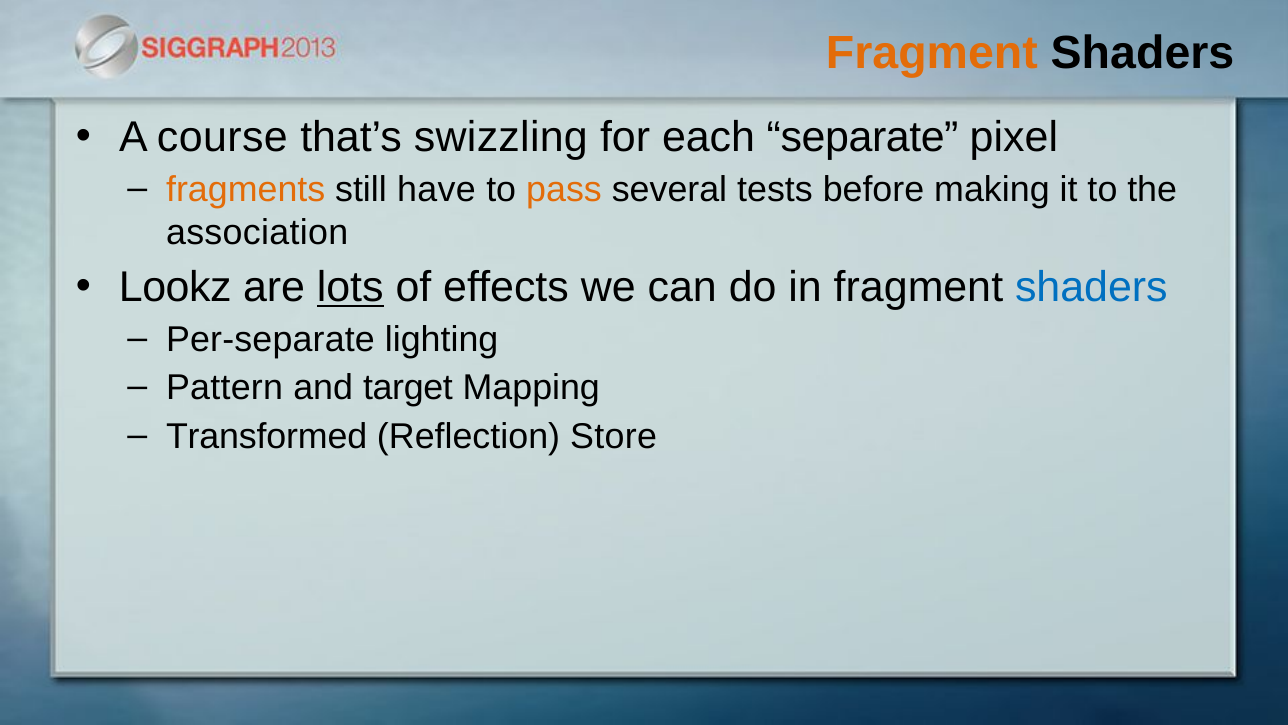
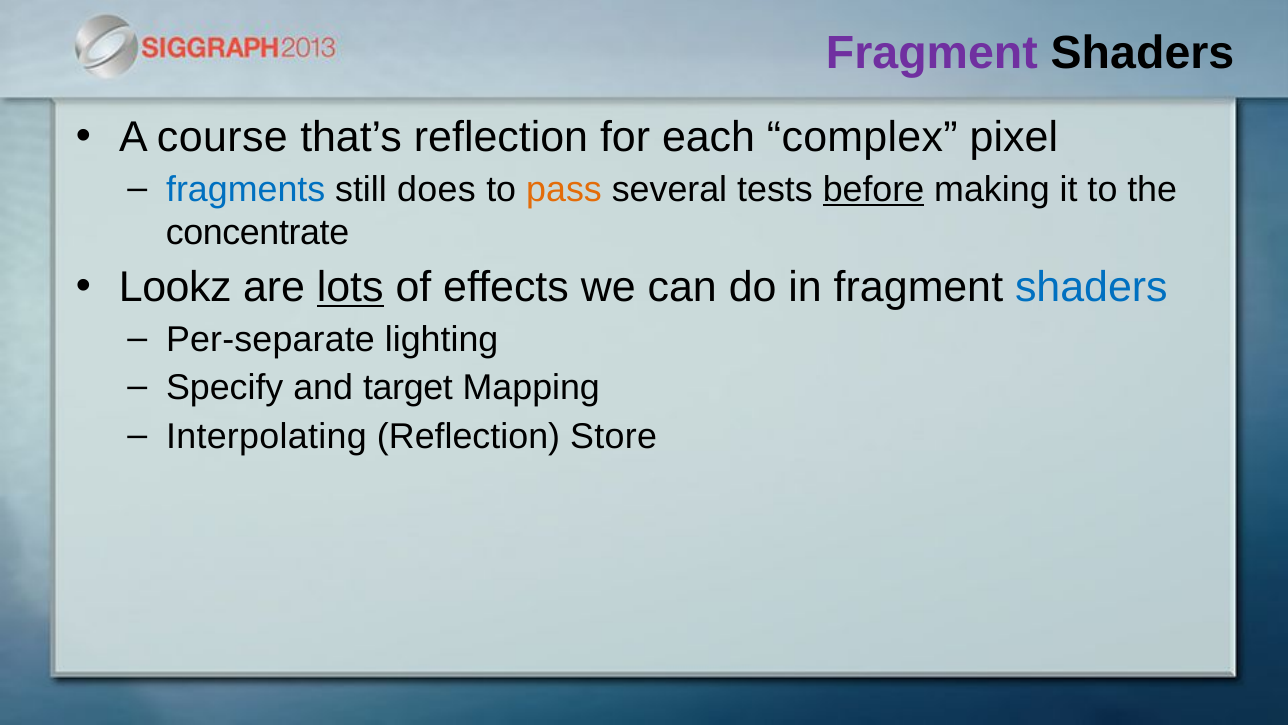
Fragment at (932, 54) colour: orange -> purple
that’s swizzling: swizzling -> reflection
separate: separate -> complex
fragments colour: orange -> blue
have: have -> does
before underline: none -> present
association: association -> concentrate
Pattern: Pattern -> Specify
Transformed: Transformed -> Interpolating
